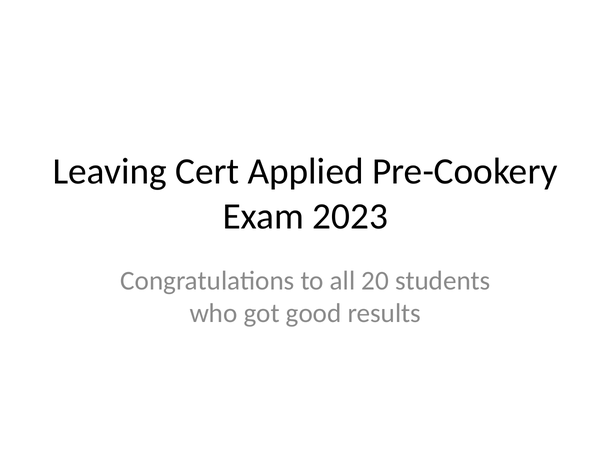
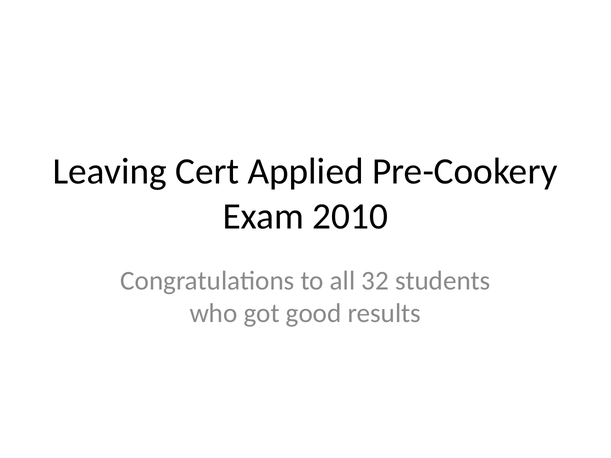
2023: 2023 -> 2010
20: 20 -> 32
